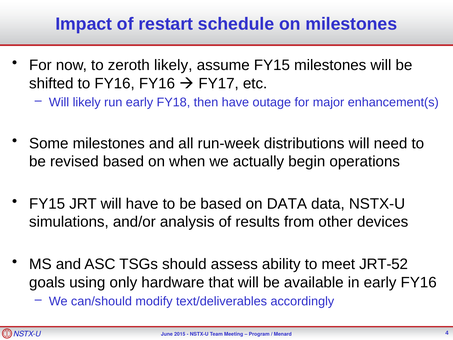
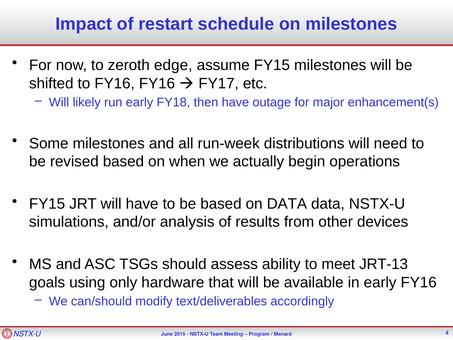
zeroth likely: likely -> edge
JRT-52: JRT-52 -> JRT-13
